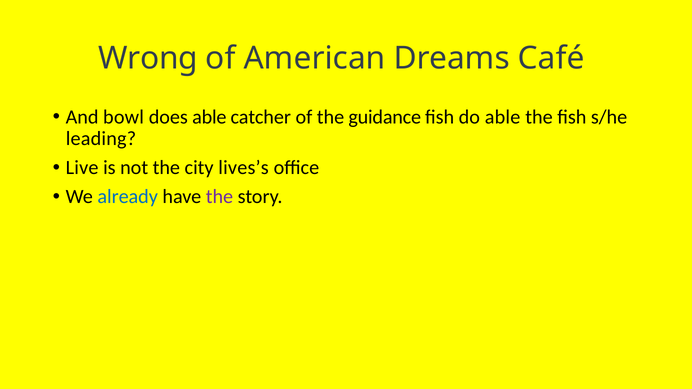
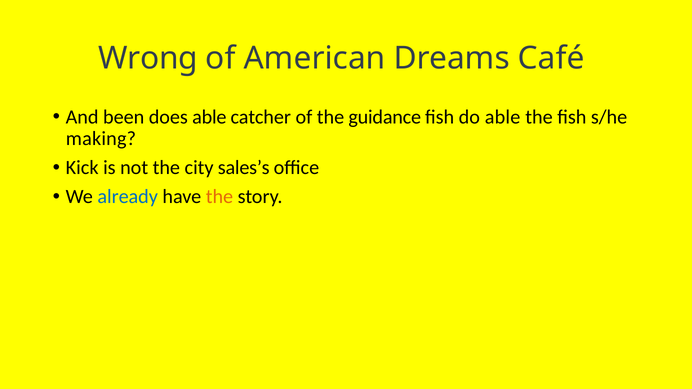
bowl: bowl -> been
leading: leading -> making
Live: Live -> Kick
lives’s: lives’s -> sales’s
the at (219, 197) colour: purple -> orange
